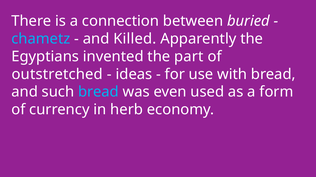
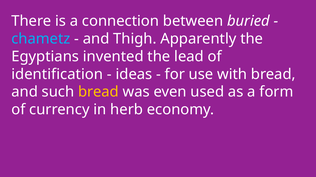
Killed: Killed -> Thigh
part: part -> lead
outstretched: outstretched -> identification
bread at (98, 92) colour: light blue -> yellow
